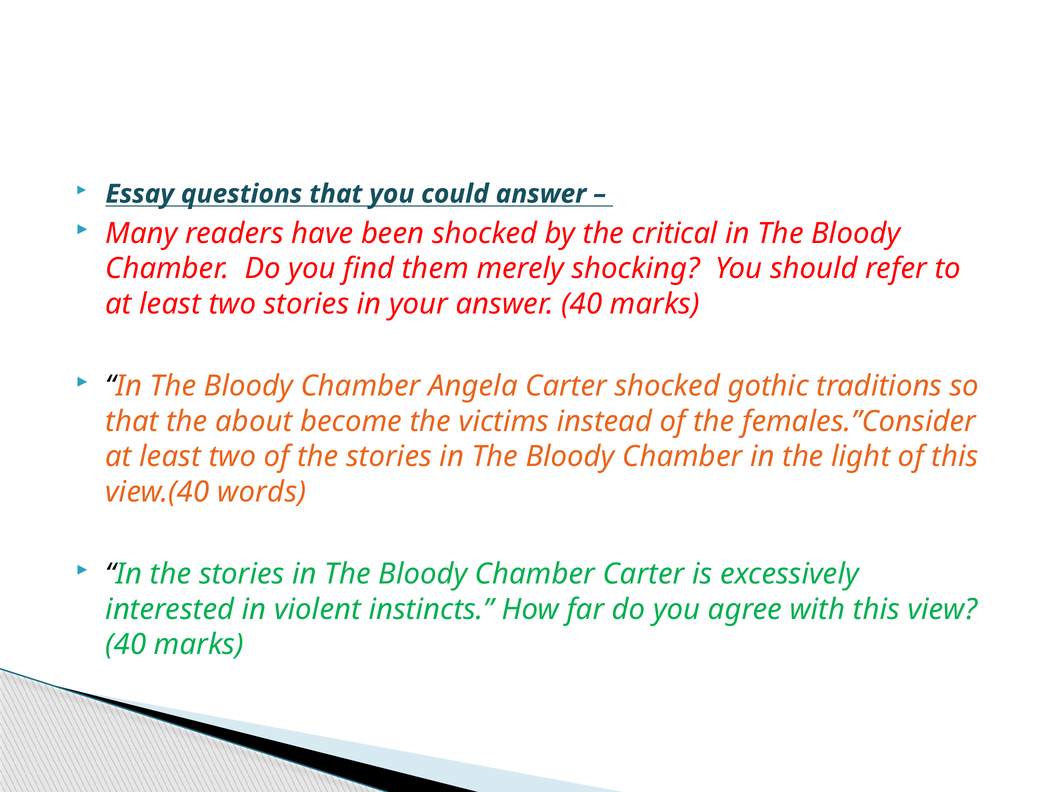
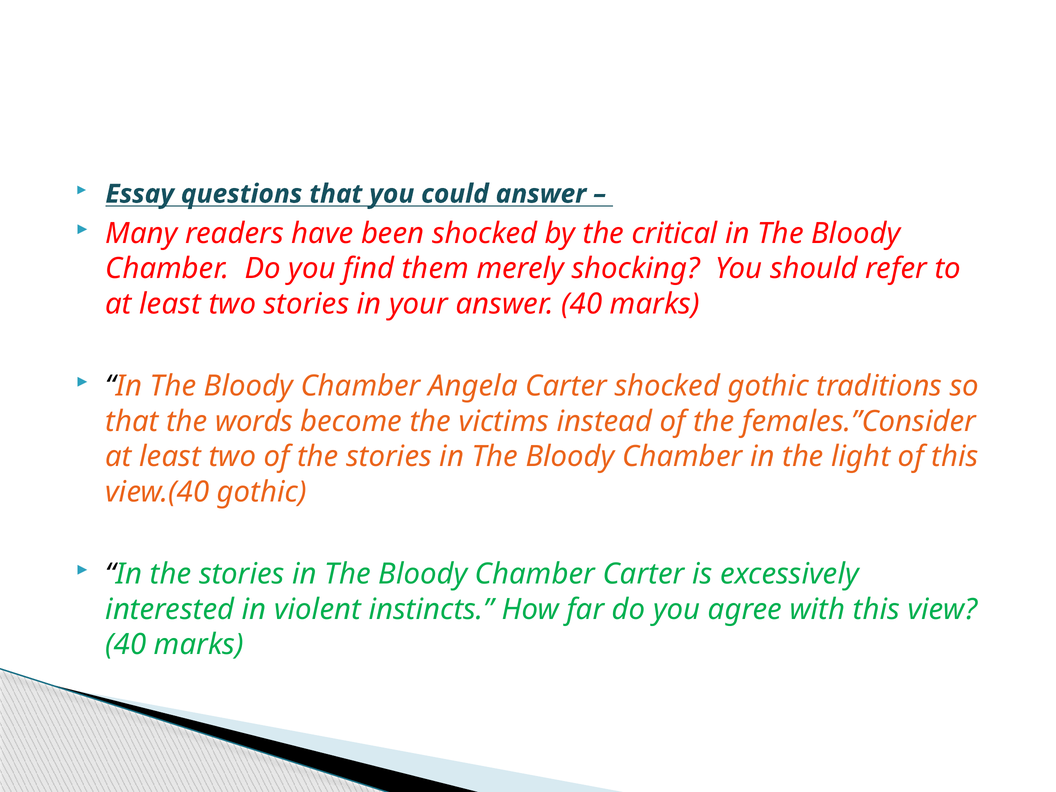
about: about -> words
view.(40 words: words -> gothic
